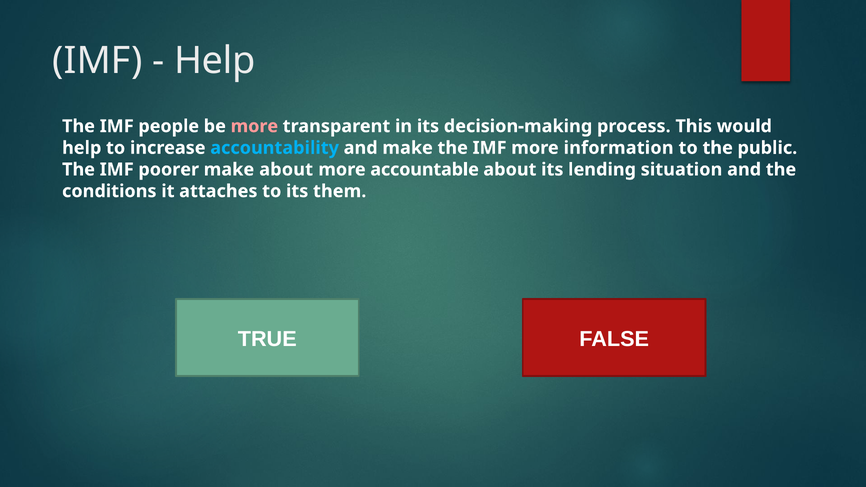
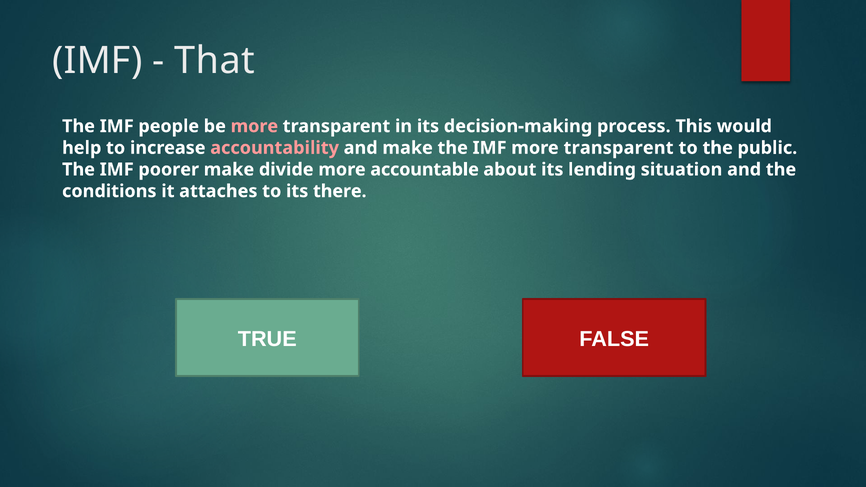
Help at (215, 61): Help -> That
accountability colour: light blue -> pink
IMF more information: information -> transparent
make about: about -> divide
them: them -> there
